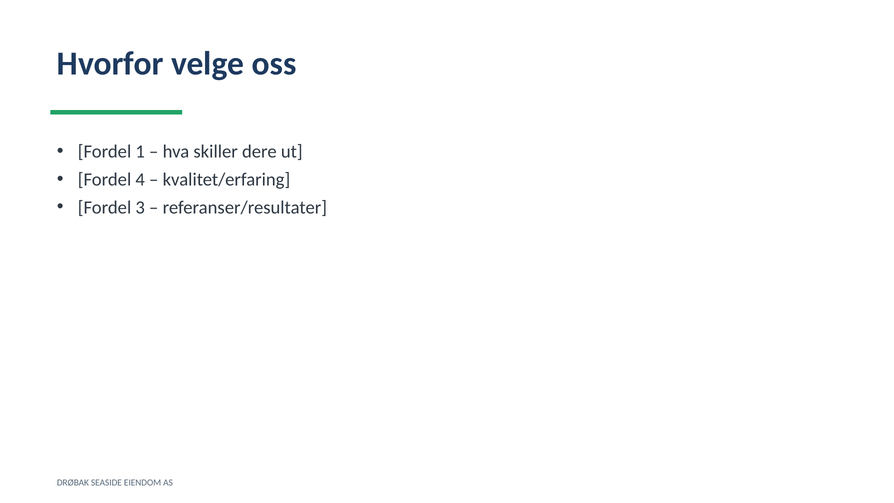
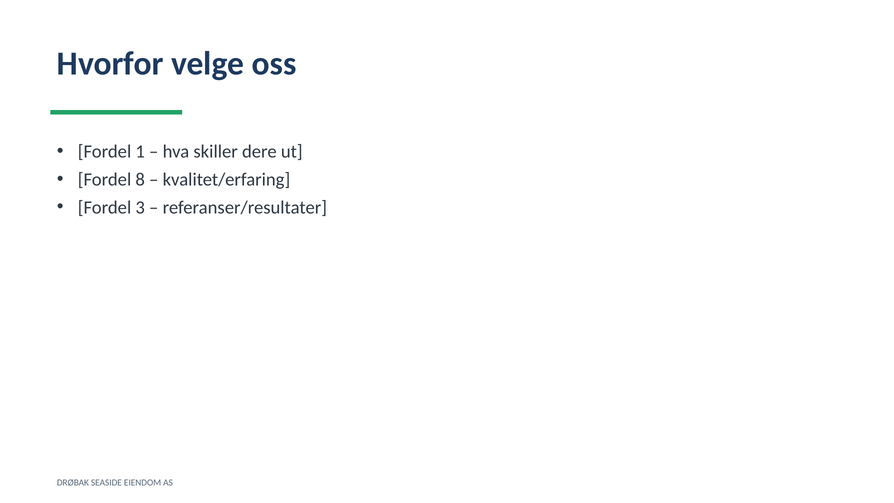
4: 4 -> 8
